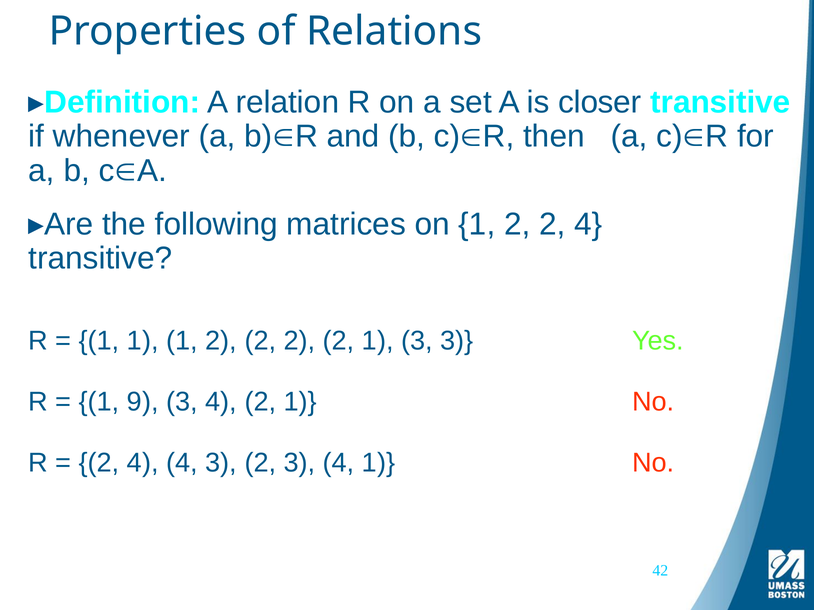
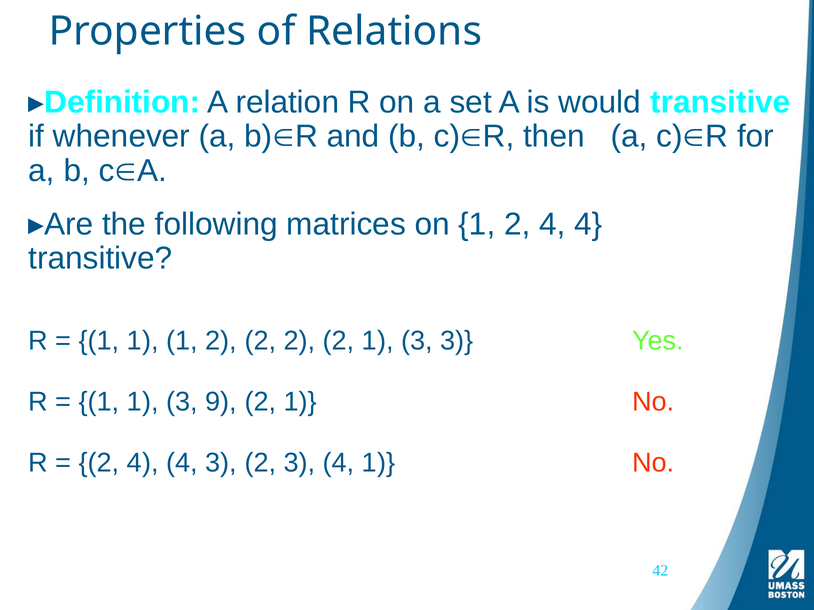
closer: closer -> would
on 1 2 2: 2 -> 4
9 at (143, 402): 9 -> 1
4 at (221, 402): 4 -> 9
